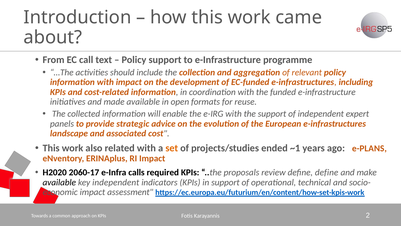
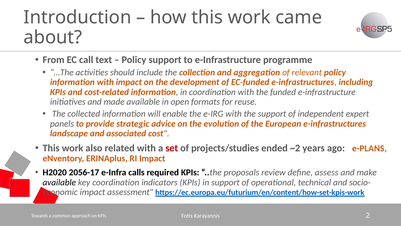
set colour: orange -> red
~1: ~1 -> ~2
2060-17: 2060-17 -> 2056-17
define define: define -> assess
key independent: independent -> coordination
